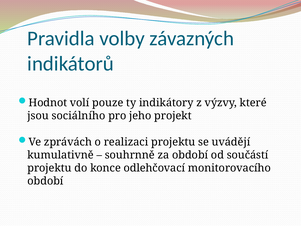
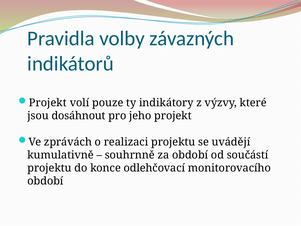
Hodnot at (48, 103): Hodnot -> Projekt
sociálního: sociálního -> dosáhnout
